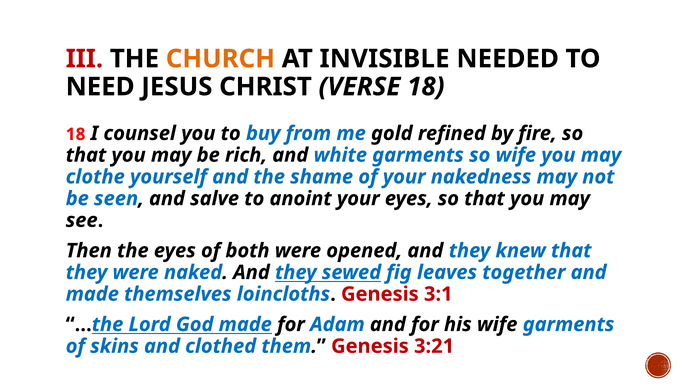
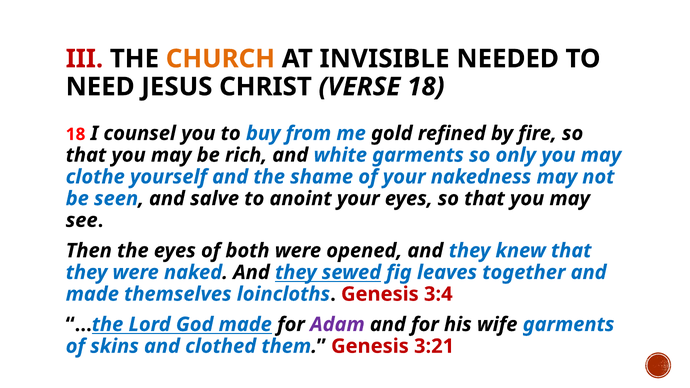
so wife: wife -> only
3:1: 3:1 -> 3:4
Adam colour: blue -> purple
